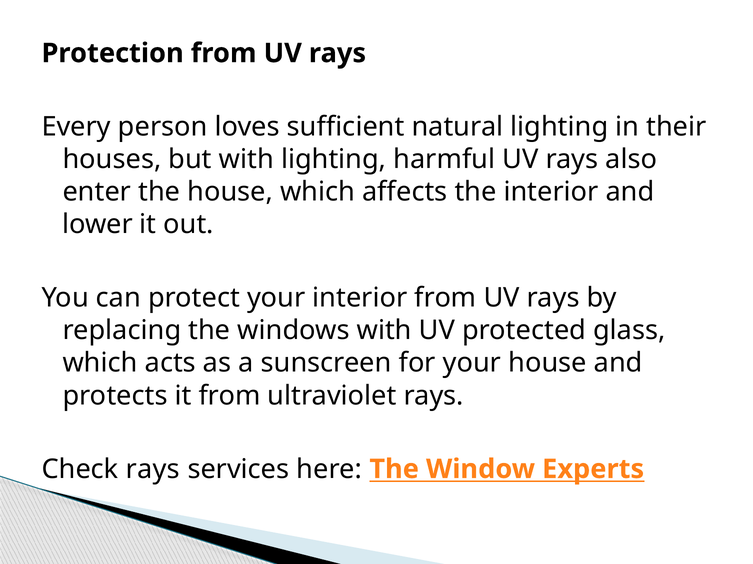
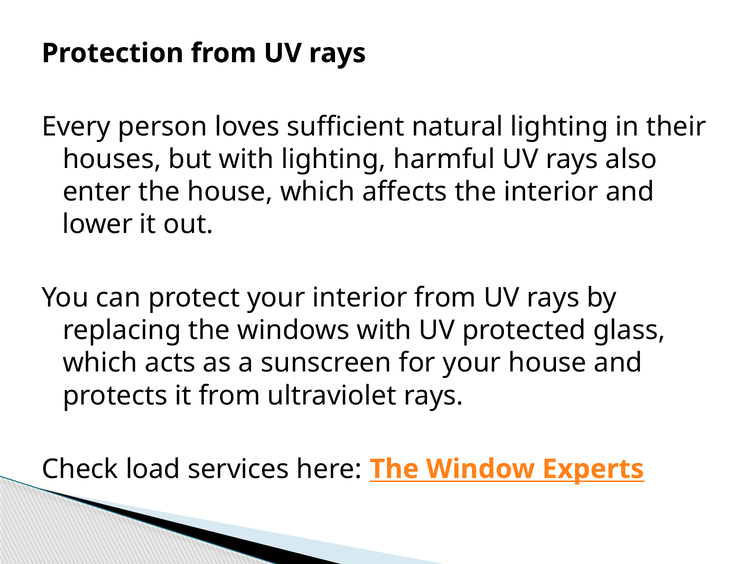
Check rays: rays -> load
